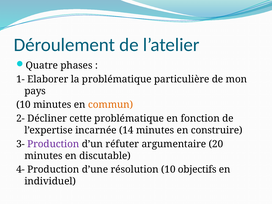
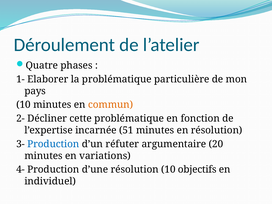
14: 14 -> 51
en construire: construire -> résolution
Production at (53, 144) colour: purple -> blue
discutable: discutable -> variations
